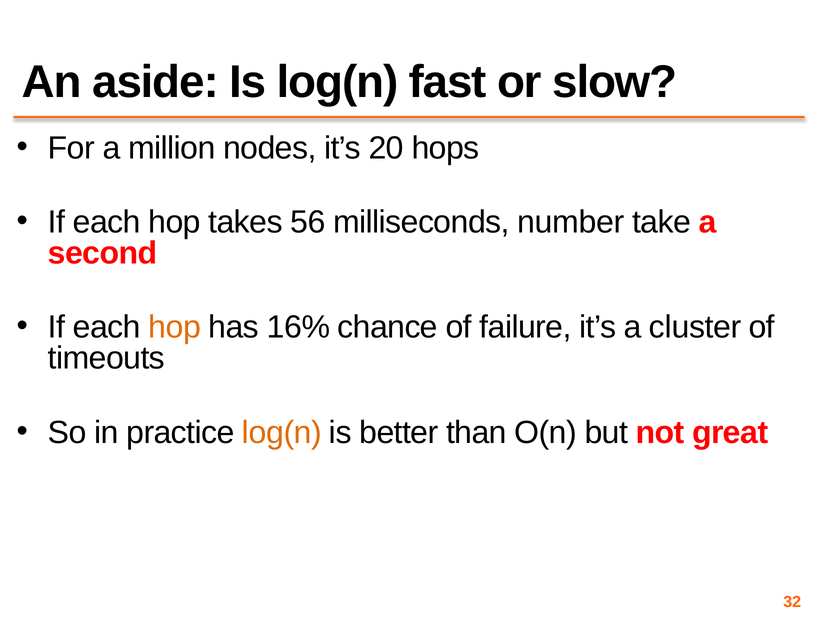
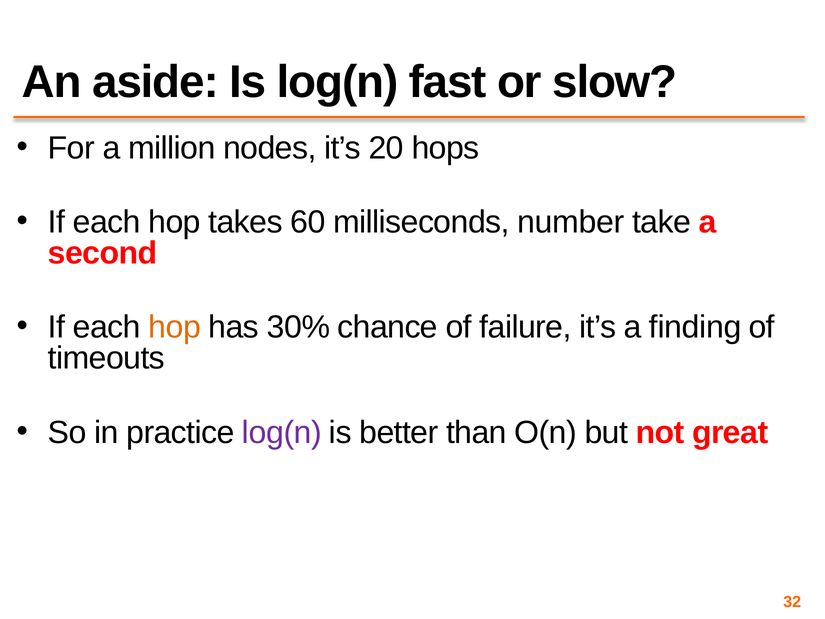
56: 56 -> 60
16%: 16% -> 30%
cluster: cluster -> finding
log(n at (282, 432) colour: orange -> purple
